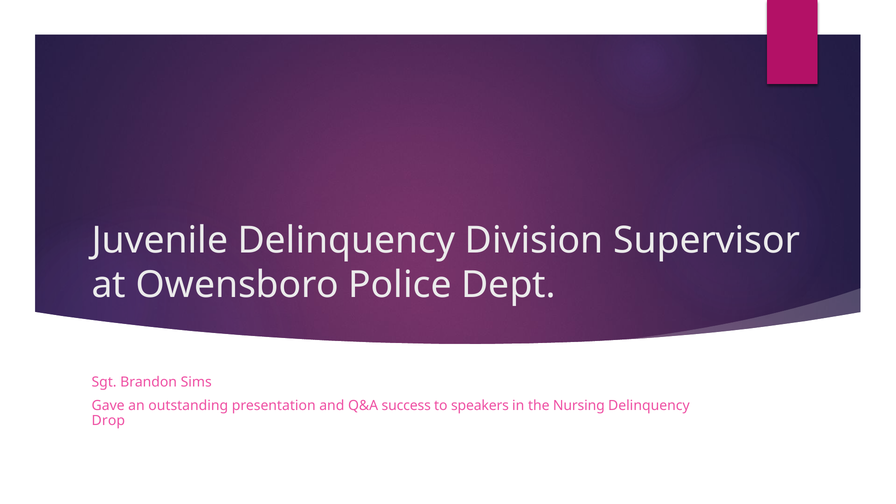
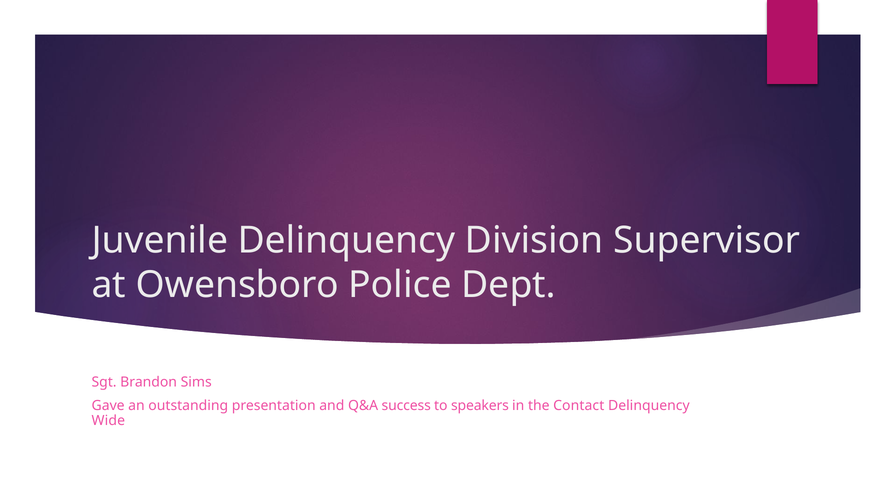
Nursing: Nursing -> Contact
Drop: Drop -> Wide
